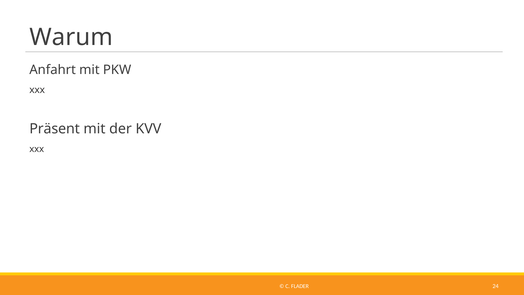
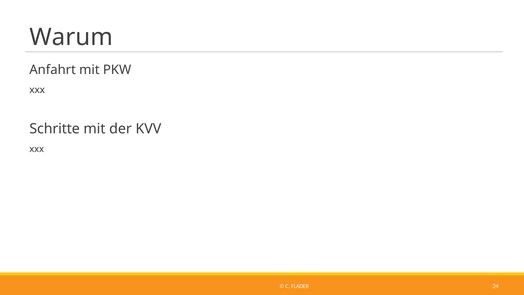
Präsent: Präsent -> Schritte
